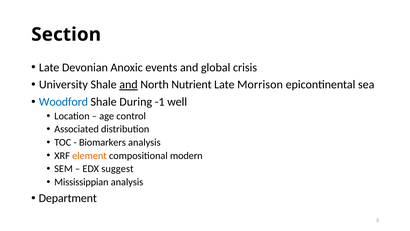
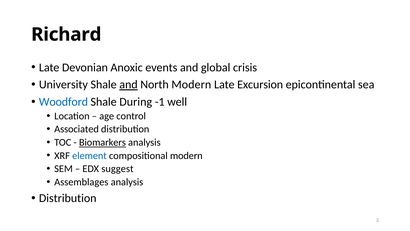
Section: Section -> Richard
North Nutrient: Nutrient -> Modern
Morrison: Morrison -> Excursion
Biomarkers underline: none -> present
element colour: orange -> blue
Mississippian: Mississippian -> Assemblages
Department at (68, 198): Department -> Distribution
